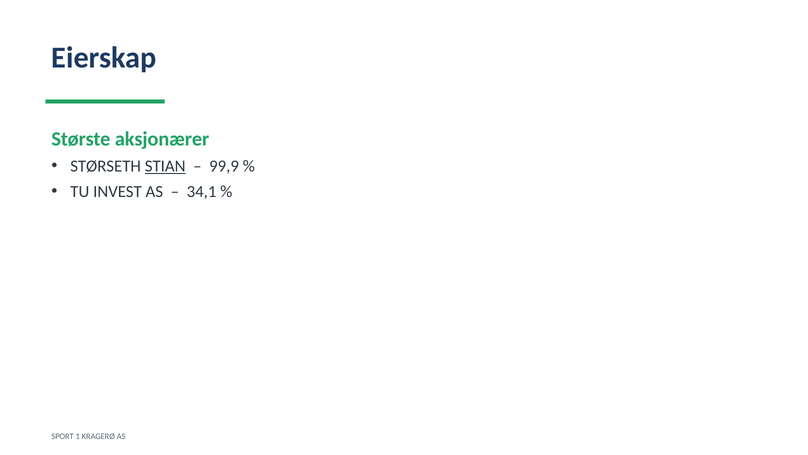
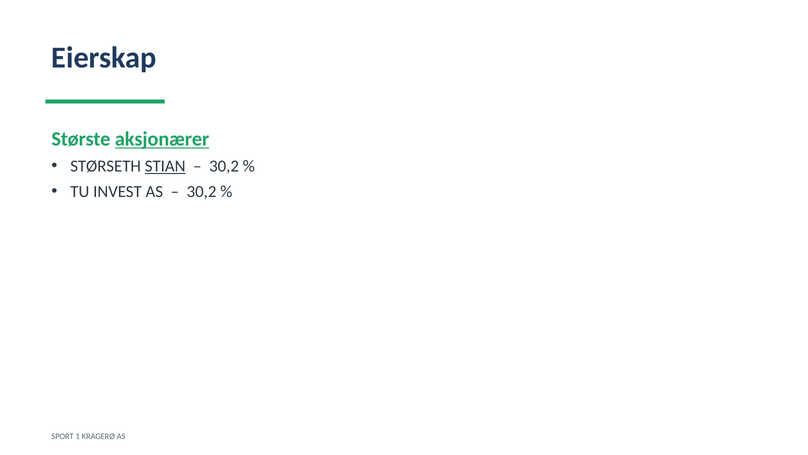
aksjonærer underline: none -> present
99,9 at (224, 166): 99,9 -> 30,2
34,1 at (202, 191): 34,1 -> 30,2
